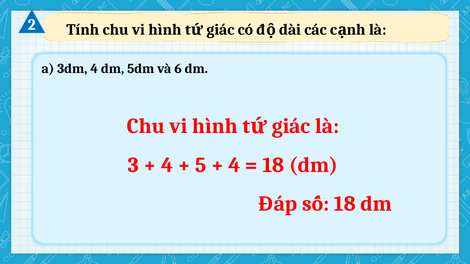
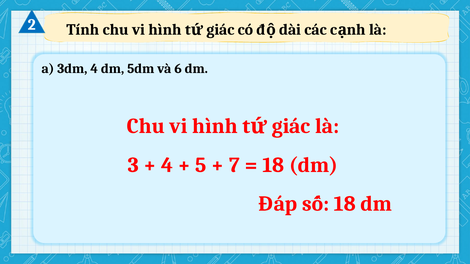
4 at (235, 165): 4 -> 7
